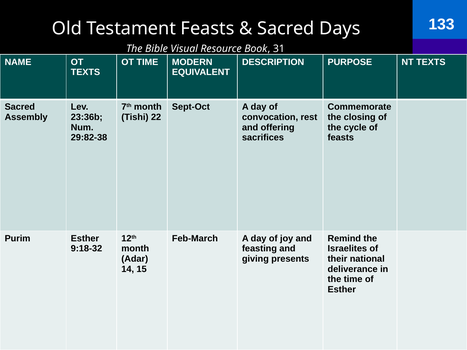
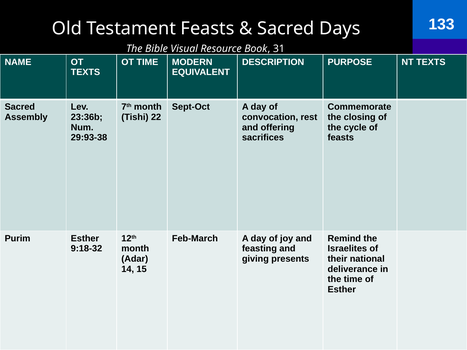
29:82-38: 29:82-38 -> 29:93-38
